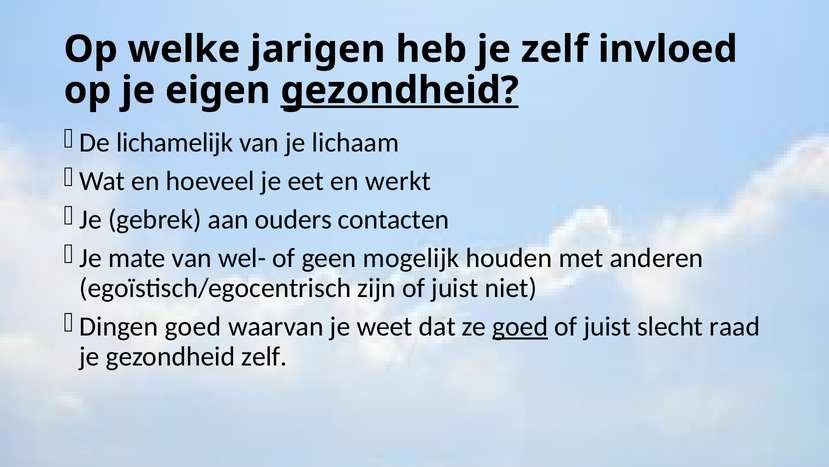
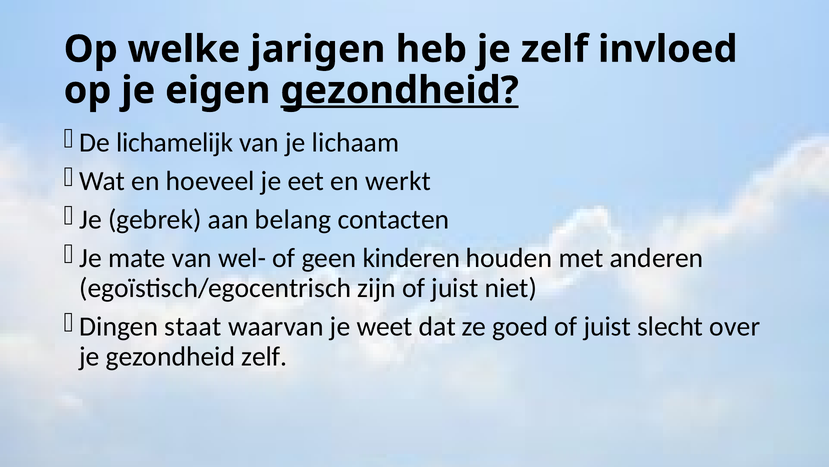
ouders: ouders -> belang
mogelijk: mogelijk -> kinderen
Dingen goed: goed -> staat
goed at (520, 326) underline: present -> none
raad: raad -> over
